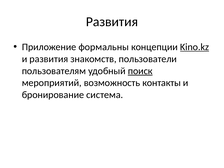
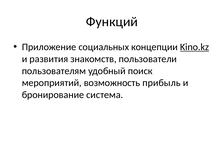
Развития at (112, 22): Развития -> Функций
формальны: формальны -> социальных
поиск underline: present -> none
контакты: контакты -> прибыль
